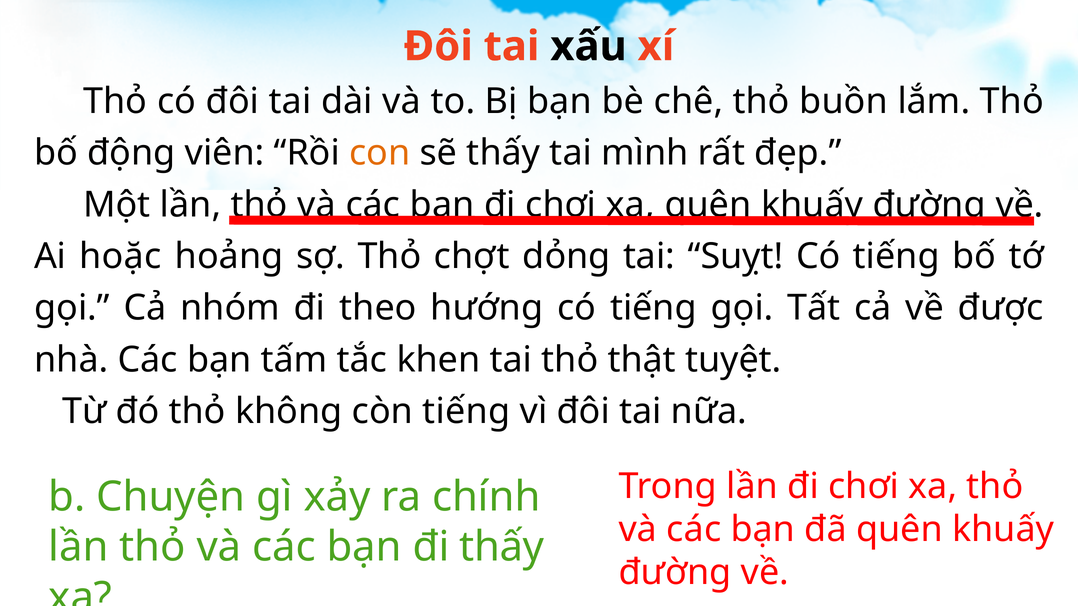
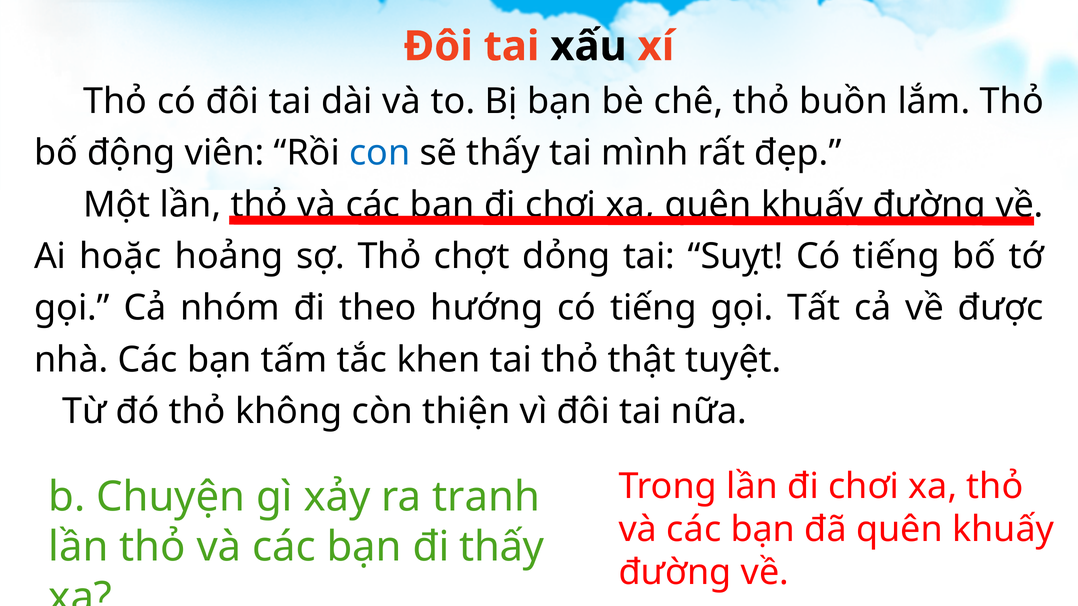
con colour: orange -> blue
còn tiếng: tiếng -> thiện
chính: chính -> tranh
